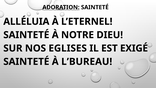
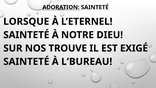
ALLÉLUIA: ALLÉLUIA -> LORSQUE
EGLISES: EGLISES -> TROUVE
